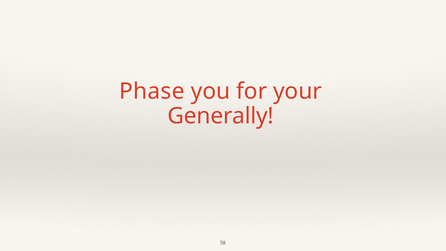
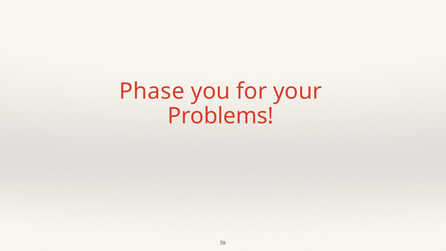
Generally: Generally -> Problems
